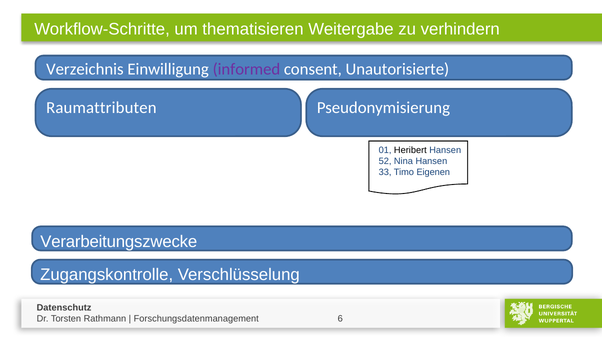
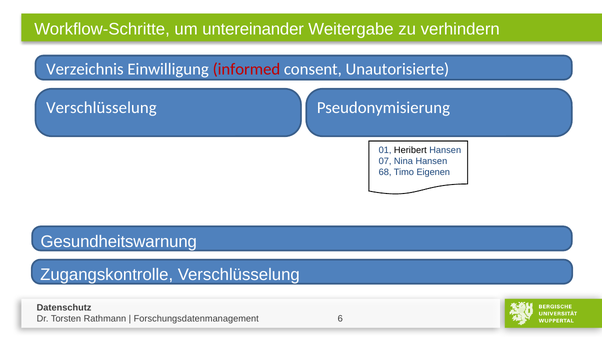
thematisieren: thematisieren -> untereinander
informed colour: purple -> red
Raumattributen at (101, 108): Raumattributen -> Verschlüsselung
52: 52 -> 07
33: 33 -> 68
Verarbeitungszwecke: Verarbeitungszwecke -> Gesundheitswarnung
